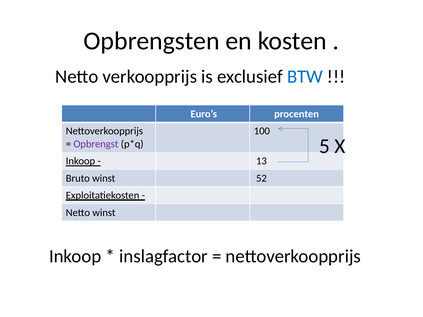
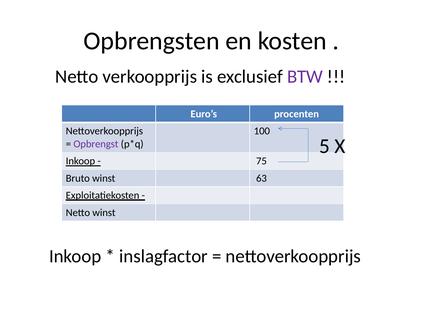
BTW colour: blue -> purple
13: 13 -> 75
52: 52 -> 63
